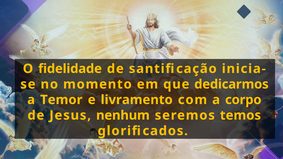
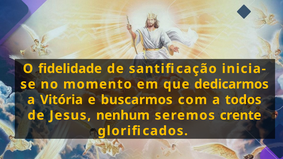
Temor: Temor -> Vitória
livramento: livramento -> buscarmos
corpo: corpo -> todos
temos: temos -> crente
